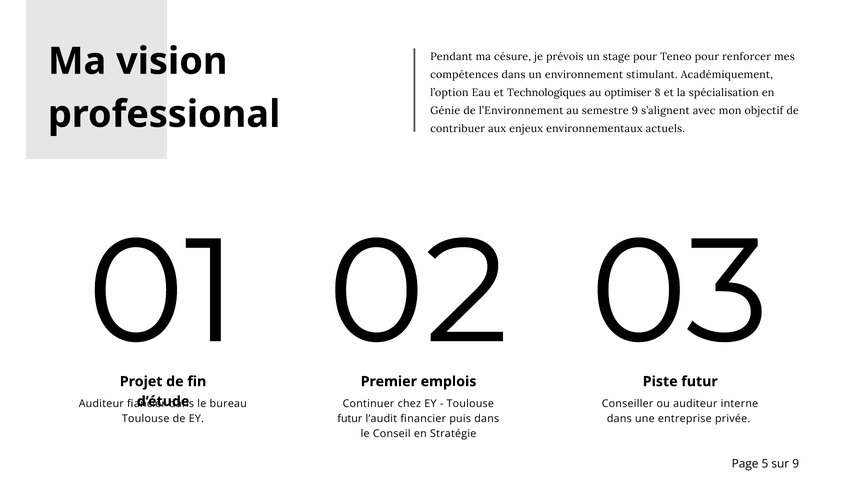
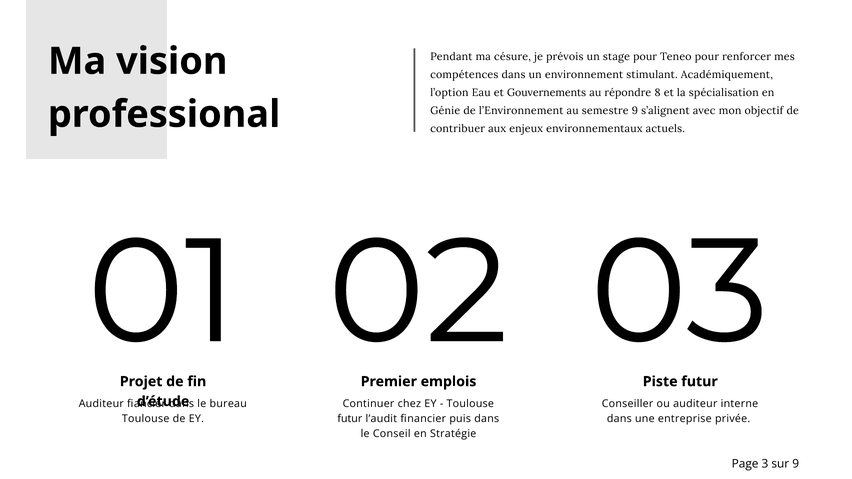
Technologiques: Technologiques -> Gouvernements
optimiser: optimiser -> répondre
5: 5 -> 3
